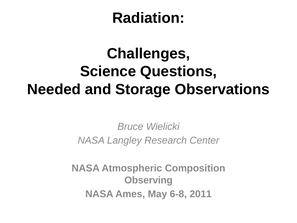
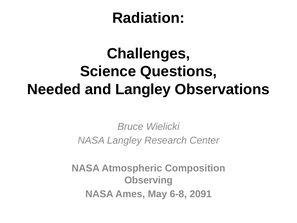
and Storage: Storage -> Langley
2011: 2011 -> 2091
